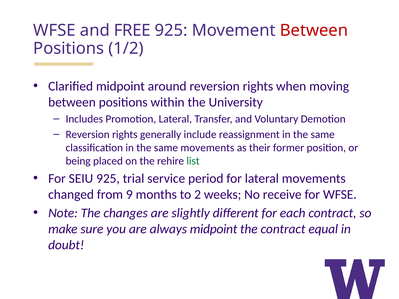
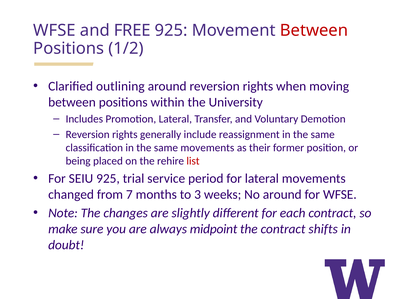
Clarified midpoint: midpoint -> outlining
list colour: green -> red
9: 9 -> 7
2: 2 -> 3
No receive: receive -> around
equal: equal -> shifts
